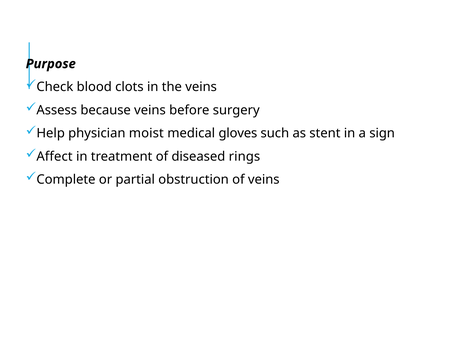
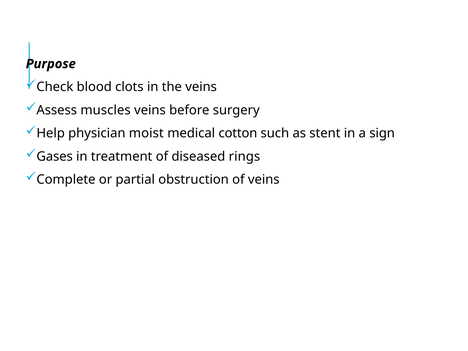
because: because -> muscles
gloves: gloves -> cotton
Affect: Affect -> Gases
